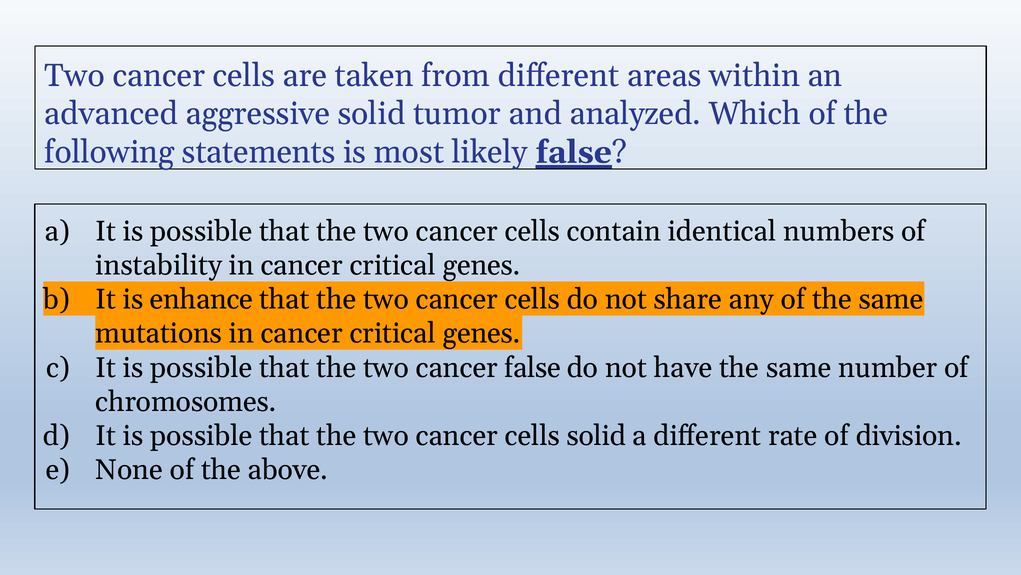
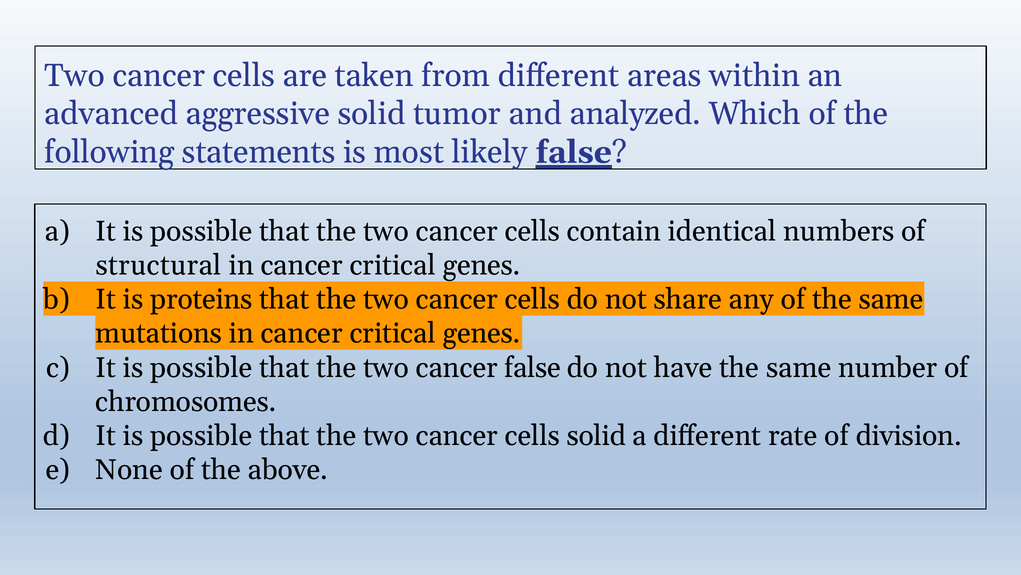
instability: instability -> structural
enhance: enhance -> proteins
